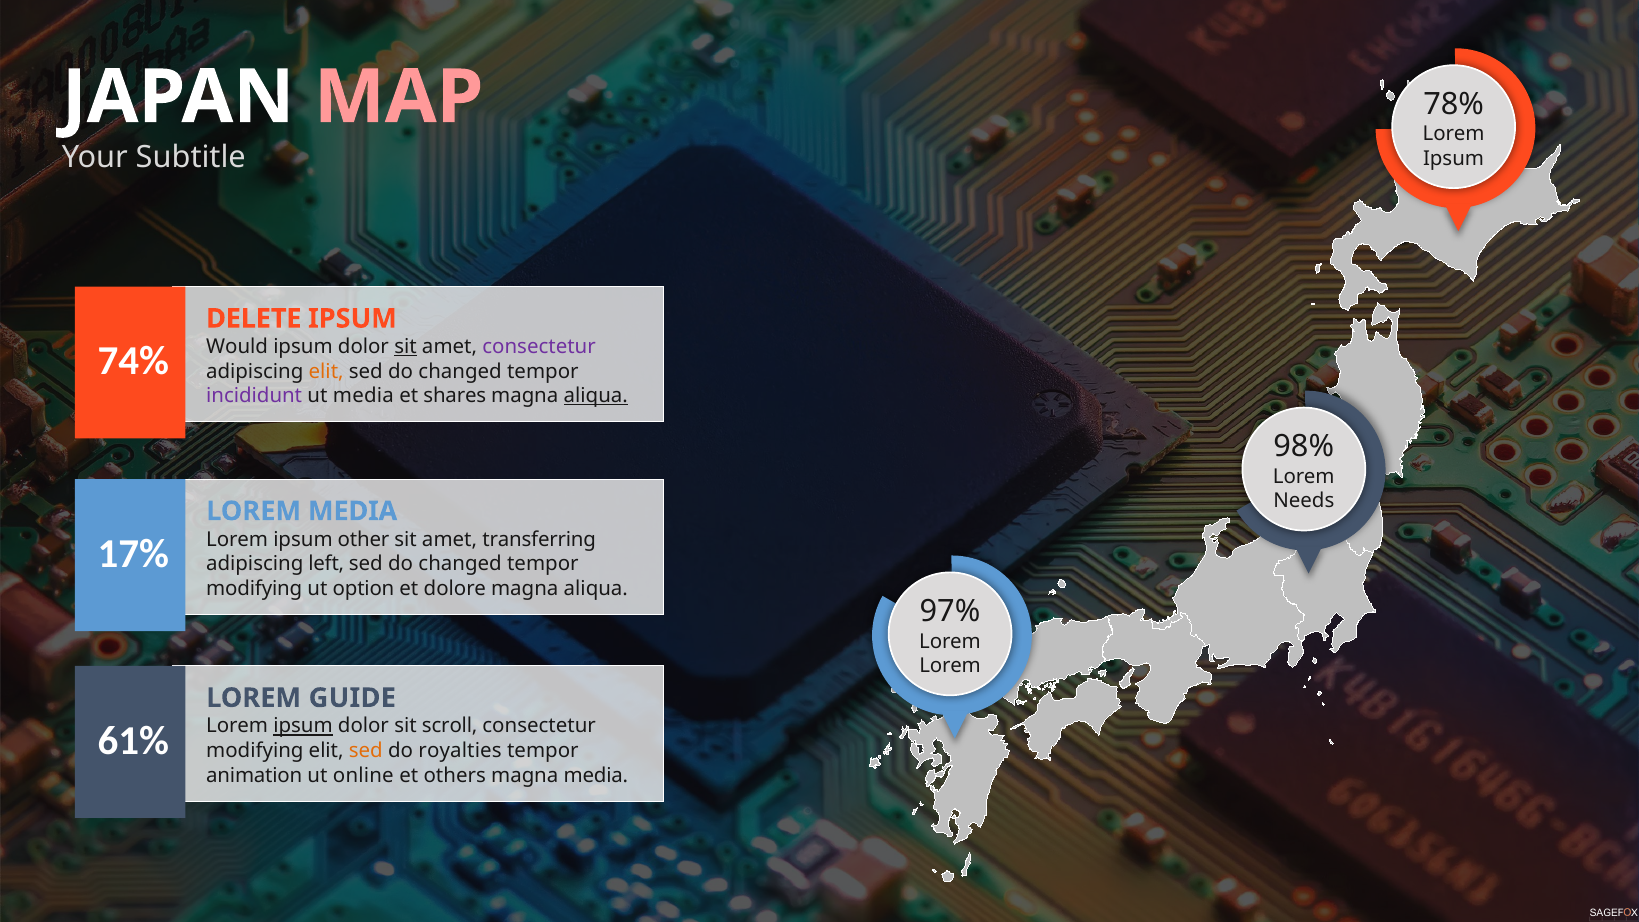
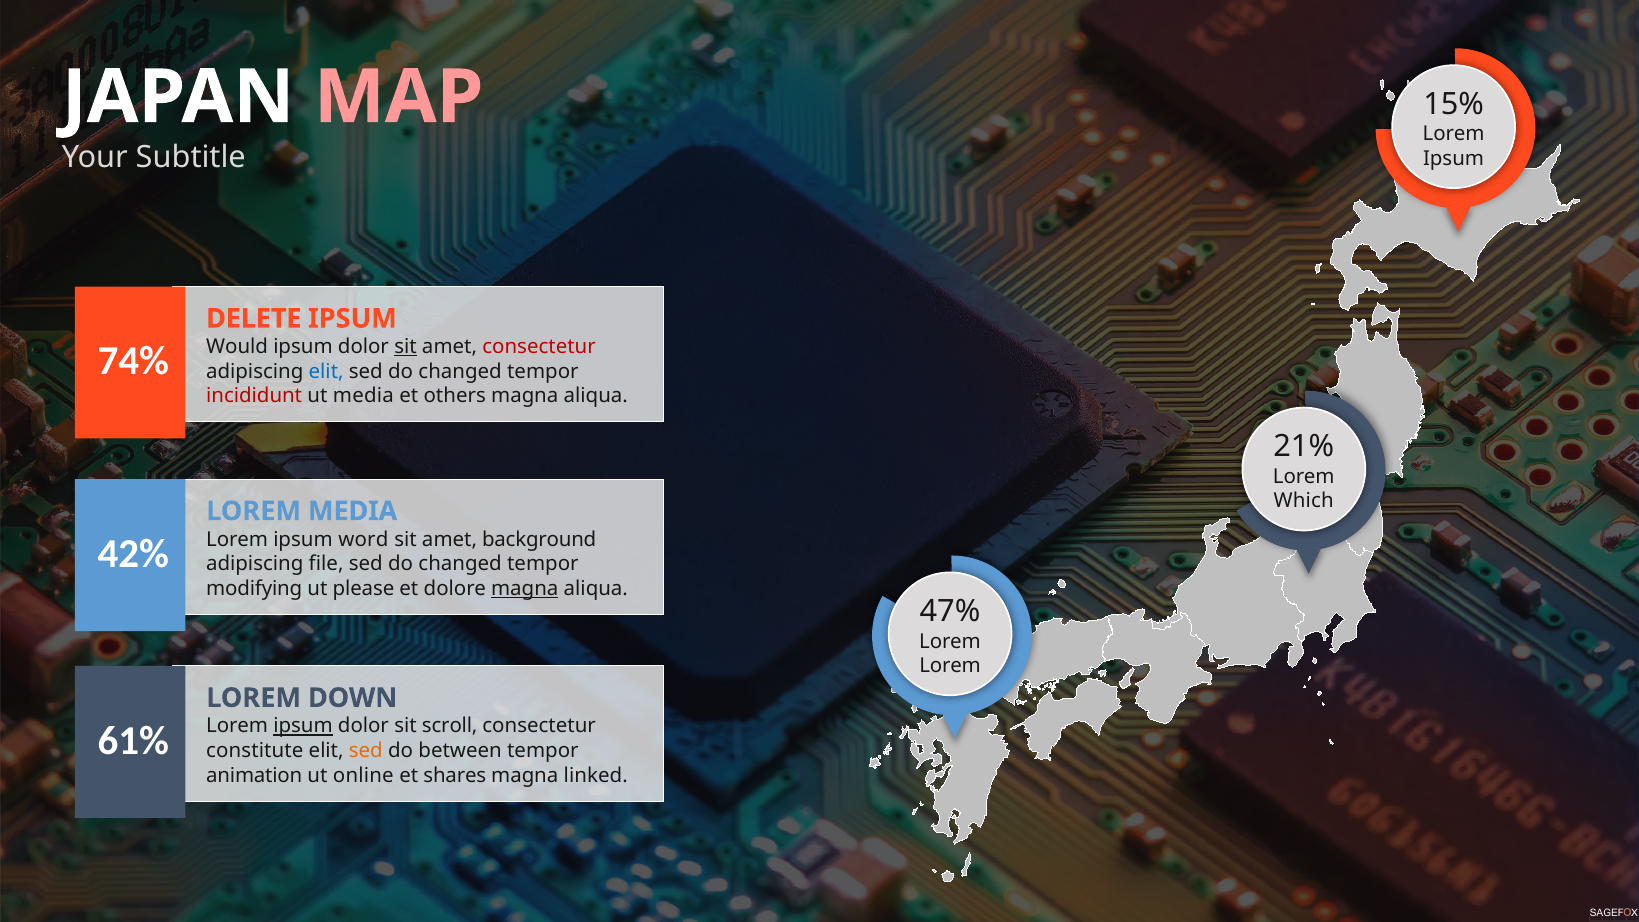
78%: 78% -> 15%
consectetur at (539, 347) colour: purple -> red
elit at (326, 371) colour: orange -> blue
incididunt colour: purple -> red
shares: shares -> others
aliqua at (596, 396) underline: present -> none
98%: 98% -> 21%
Needs: Needs -> Which
other: other -> word
transferring: transferring -> background
17%: 17% -> 42%
left: left -> file
option: option -> please
magna at (525, 589) underline: none -> present
97%: 97% -> 47%
GUIDE: GUIDE -> DOWN
modifying at (255, 751): modifying -> constitute
royalties: royalties -> between
others: others -> shares
magna media: media -> linked
